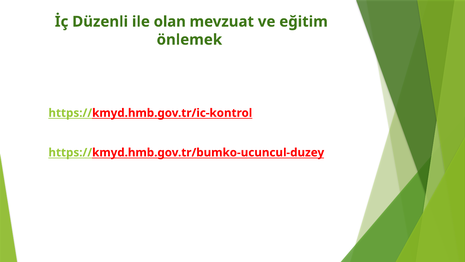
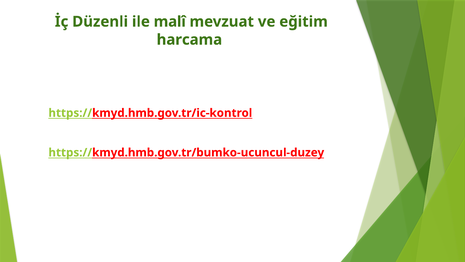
olan: olan -> malî
önlemek: önlemek -> harcama
